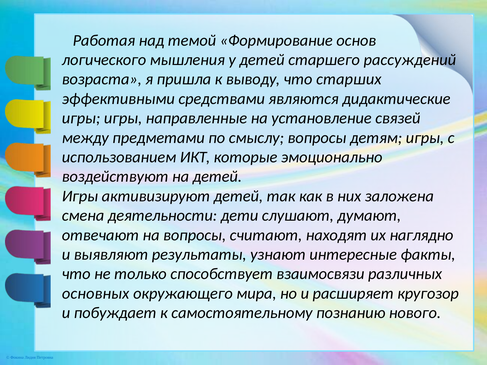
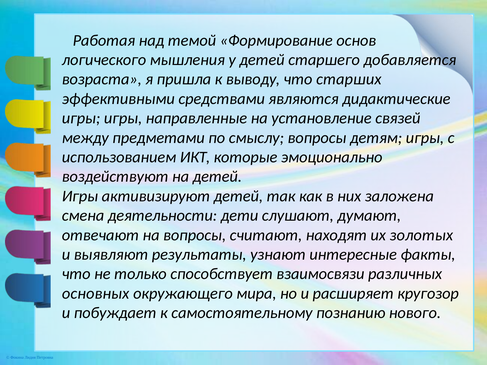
рассуждений: рассуждений -> добавляется
наглядно: наглядно -> золотых
